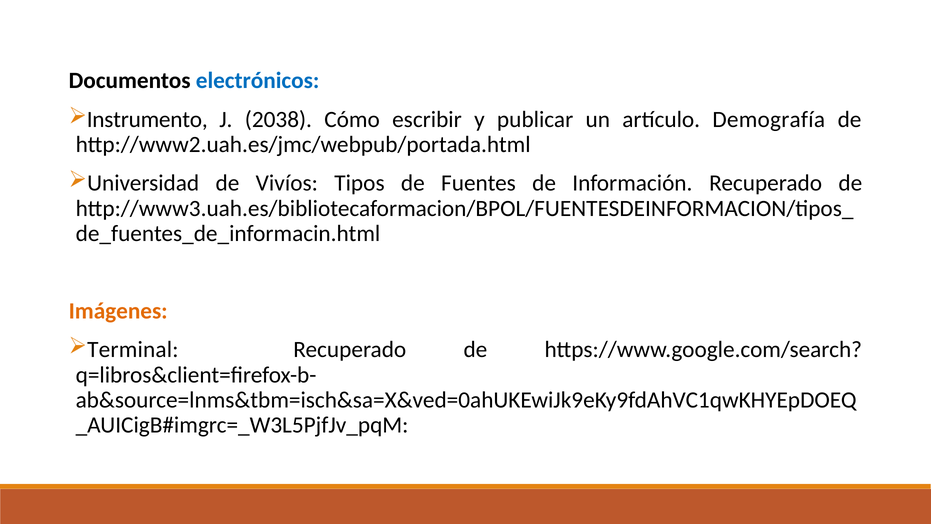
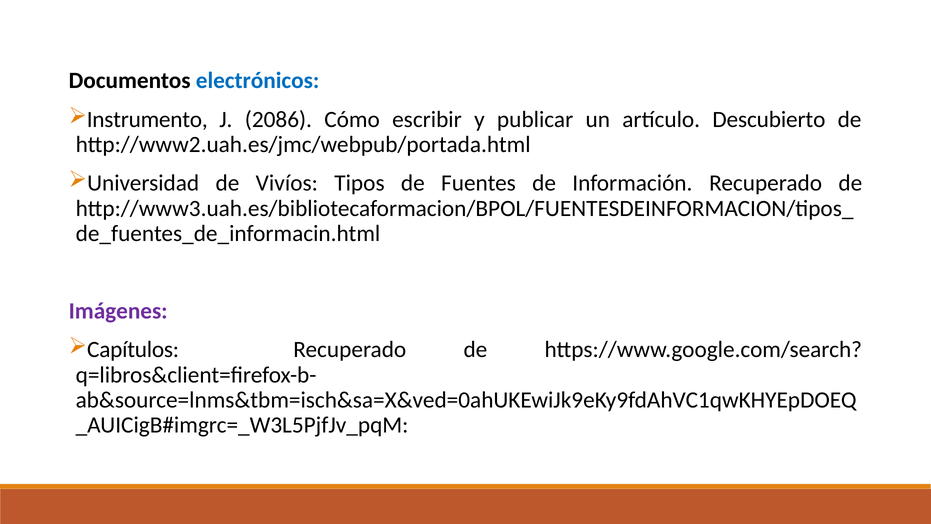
2038: 2038 -> 2086
Demografía: Demografía -> Descubierto
Imágenes colour: orange -> purple
Terminal: Terminal -> Capítulos
